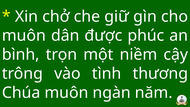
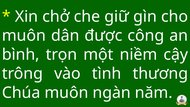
phúc: phúc -> công
